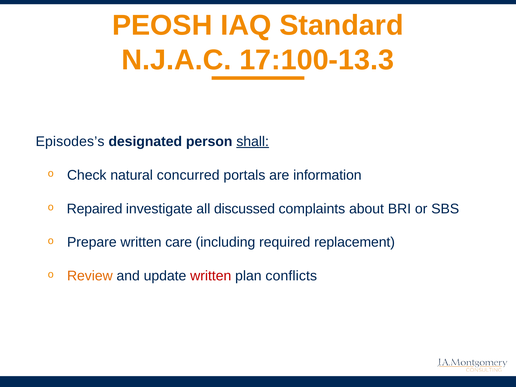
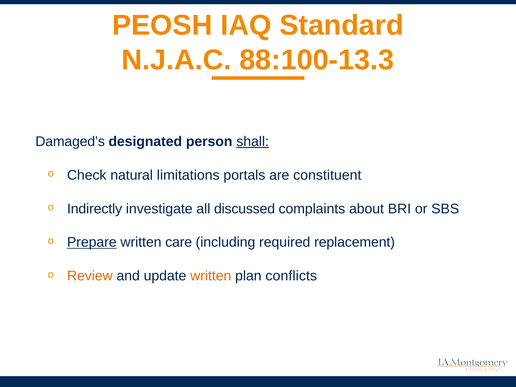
17:100-13.3: 17:100-13.3 -> 88:100-13.3
Episodes’s: Episodes’s -> Damaged’s
concurred: concurred -> limitations
information: information -> constituent
Repaired: Repaired -> Indirectly
Prepare underline: none -> present
written at (211, 276) colour: red -> orange
